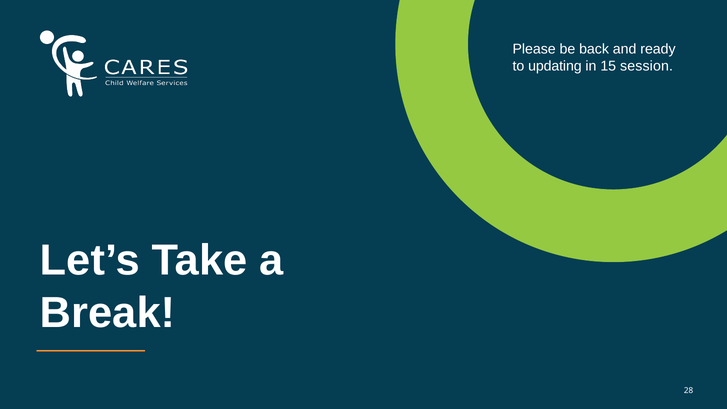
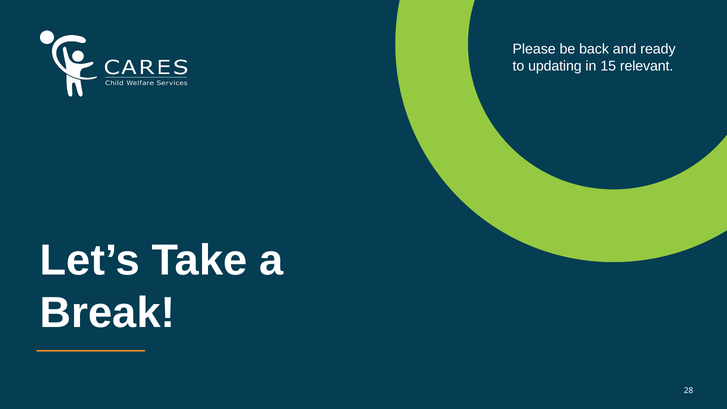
session: session -> relevant
